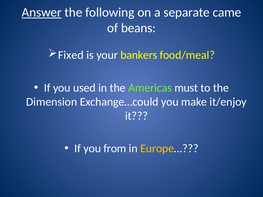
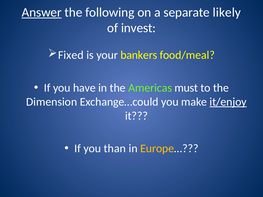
came: came -> likely
beans: beans -> invest
used: used -> have
it/enjoy underline: none -> present
from: from -> than
